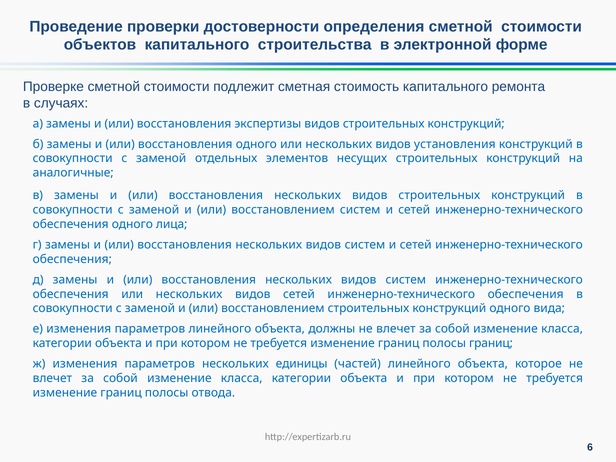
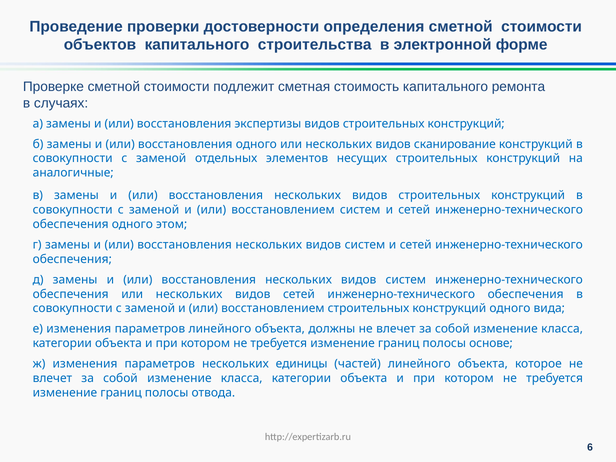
установления: установления -> сканирование
лица: лица -> этом
полосы границ: границ -> основе
